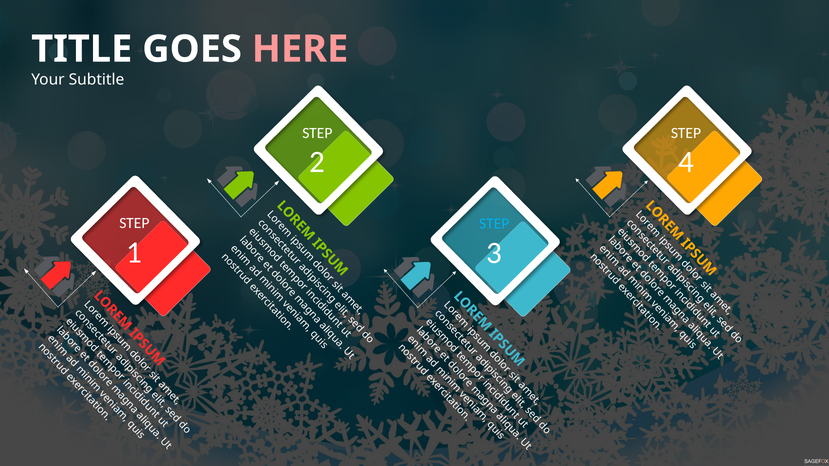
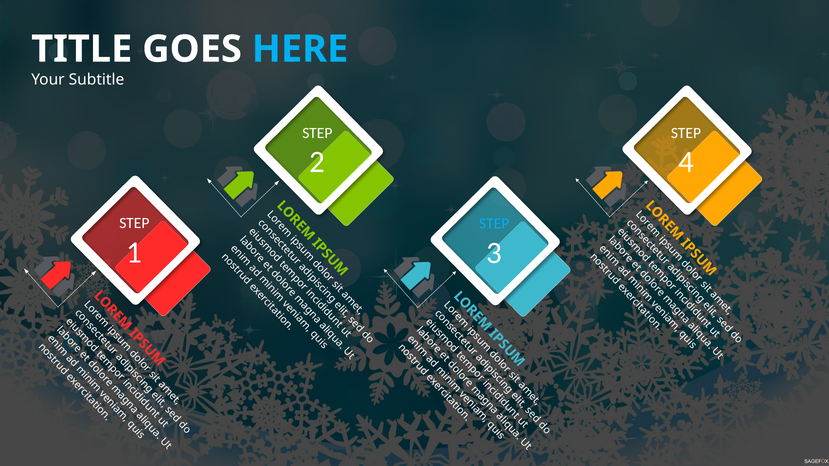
HERE colour: pink -> light blue
